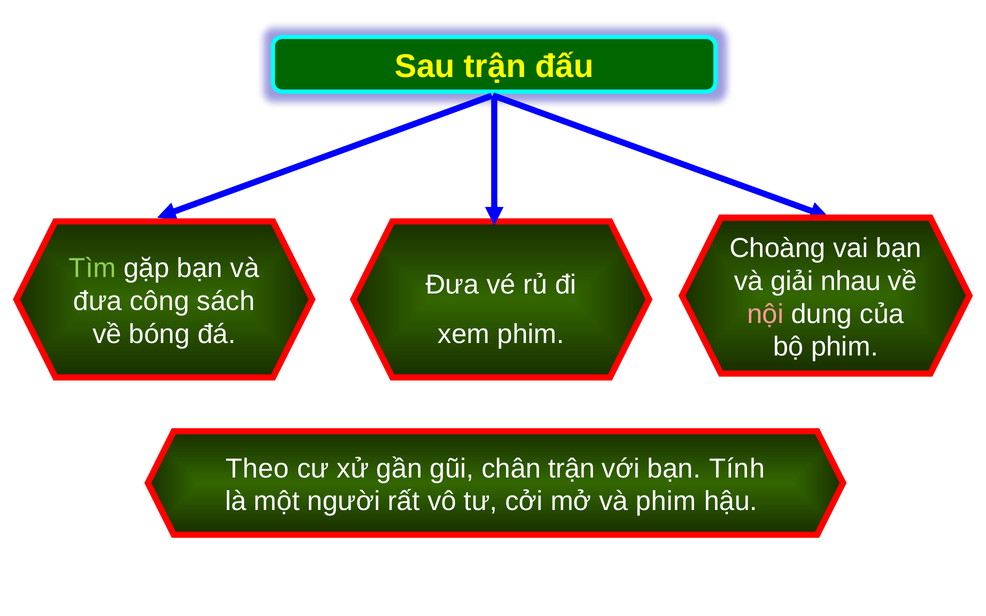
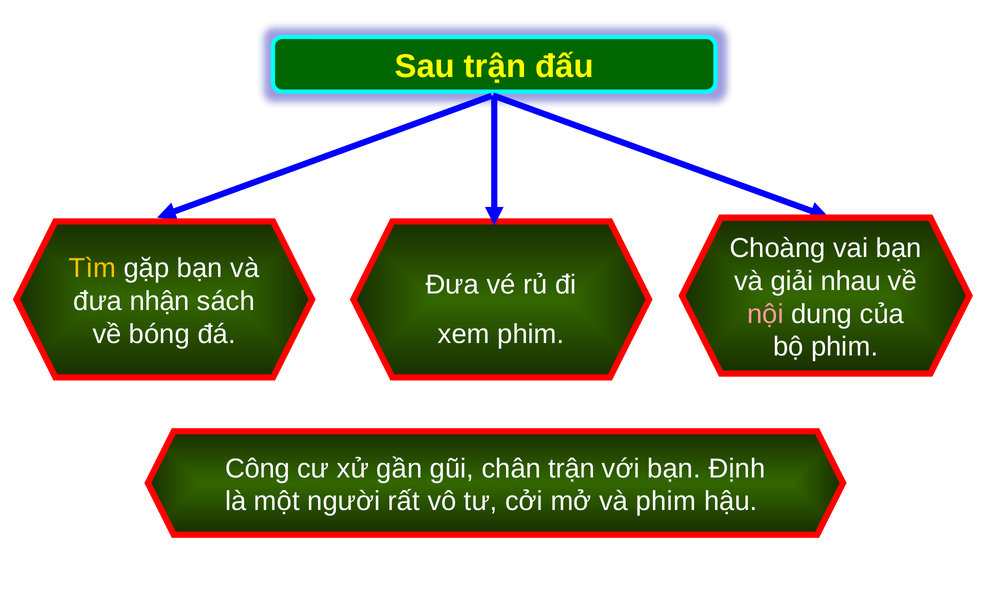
Tìm colour: light green -> yellow
công: công -> nhận
Theo: Theo -> Công
Tính: Tính -> Định
